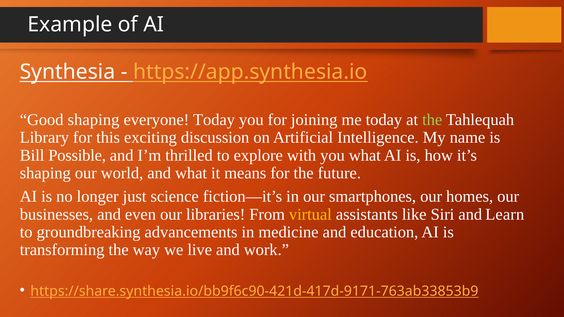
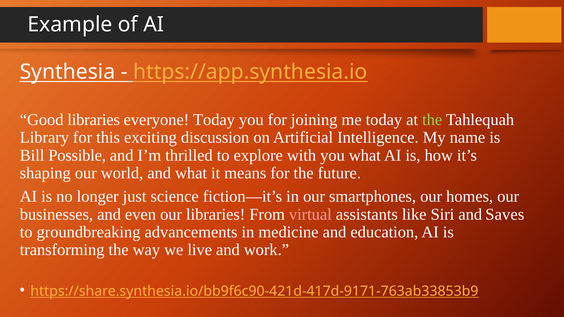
Good shaping: shaping -> libraries
virtual colour: yellow -> pink
Learn: Learn -> Saves
